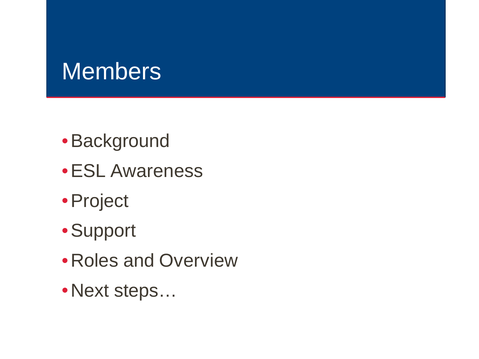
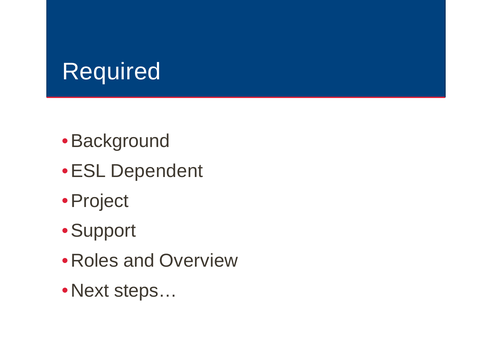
Members: Members -> Required
Awareness: Awareness -> Dependent
